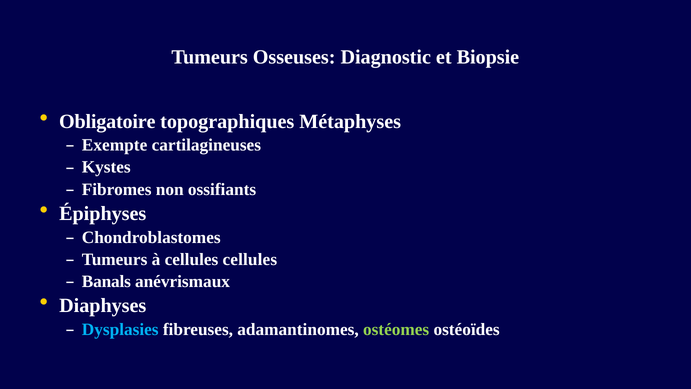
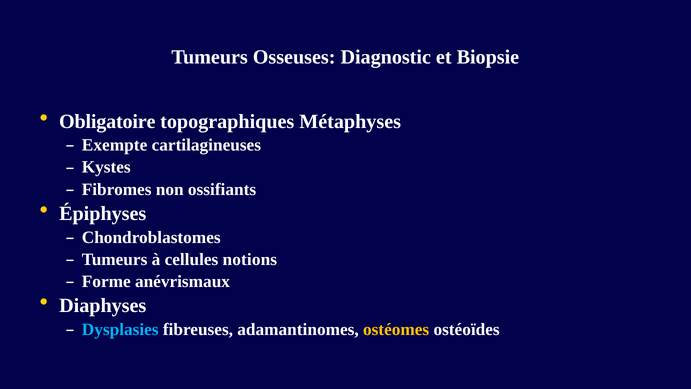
cellules cellules: cellules -> notions
Banals: Banals -> Forme
ostéomes colour: light green -> yellow
